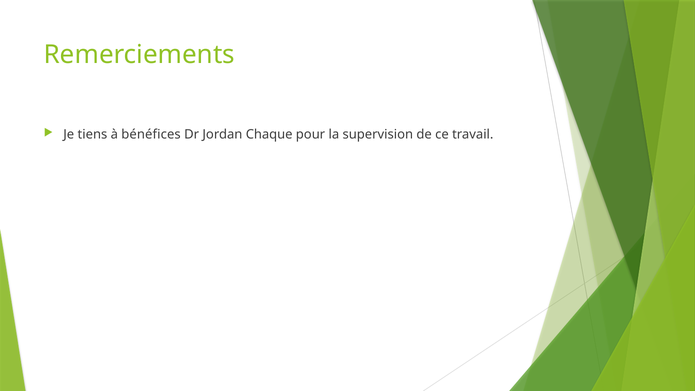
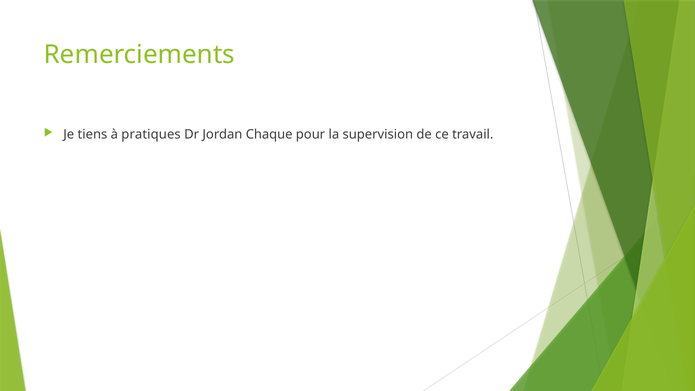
bénéfices: bénéfices -> pratiques
